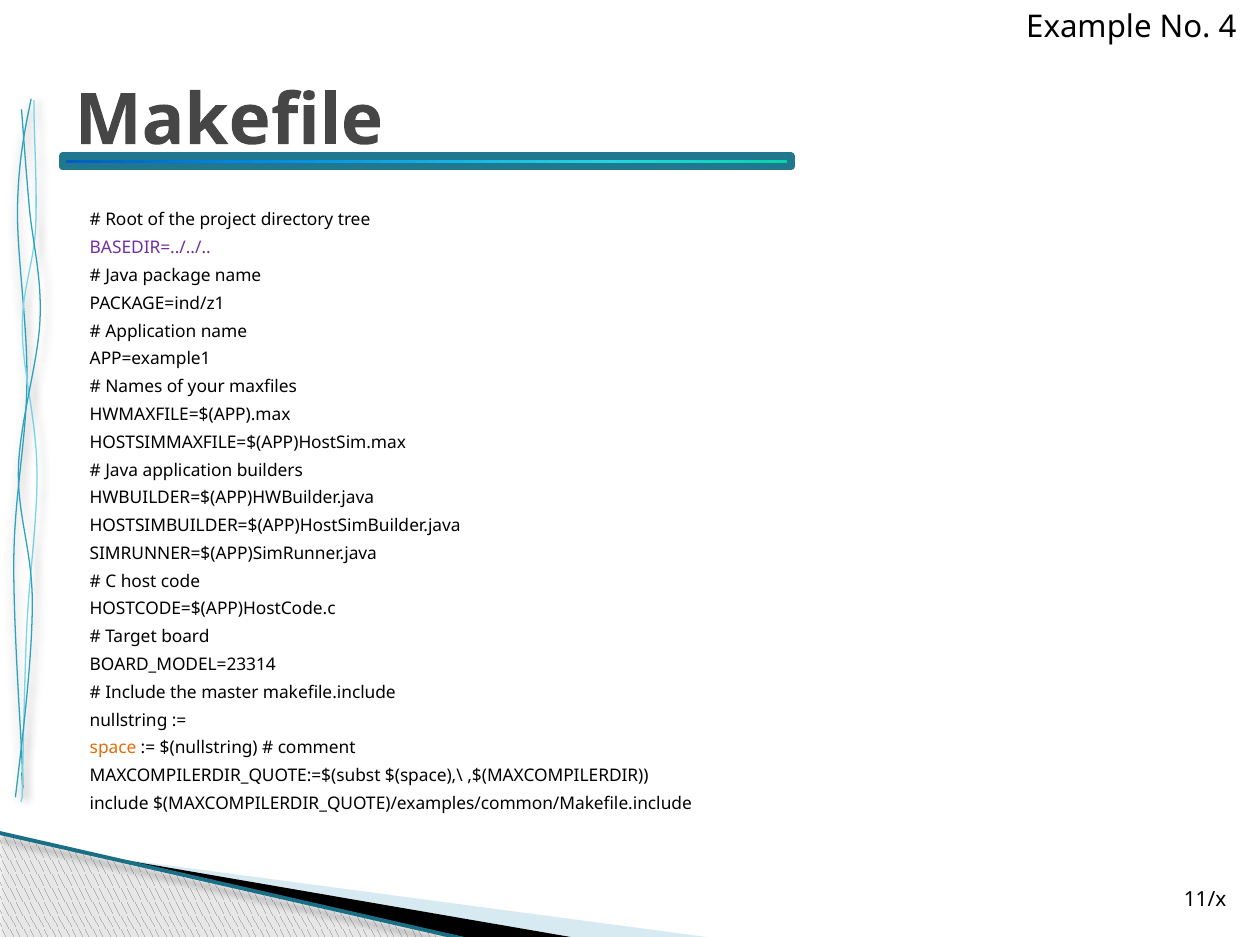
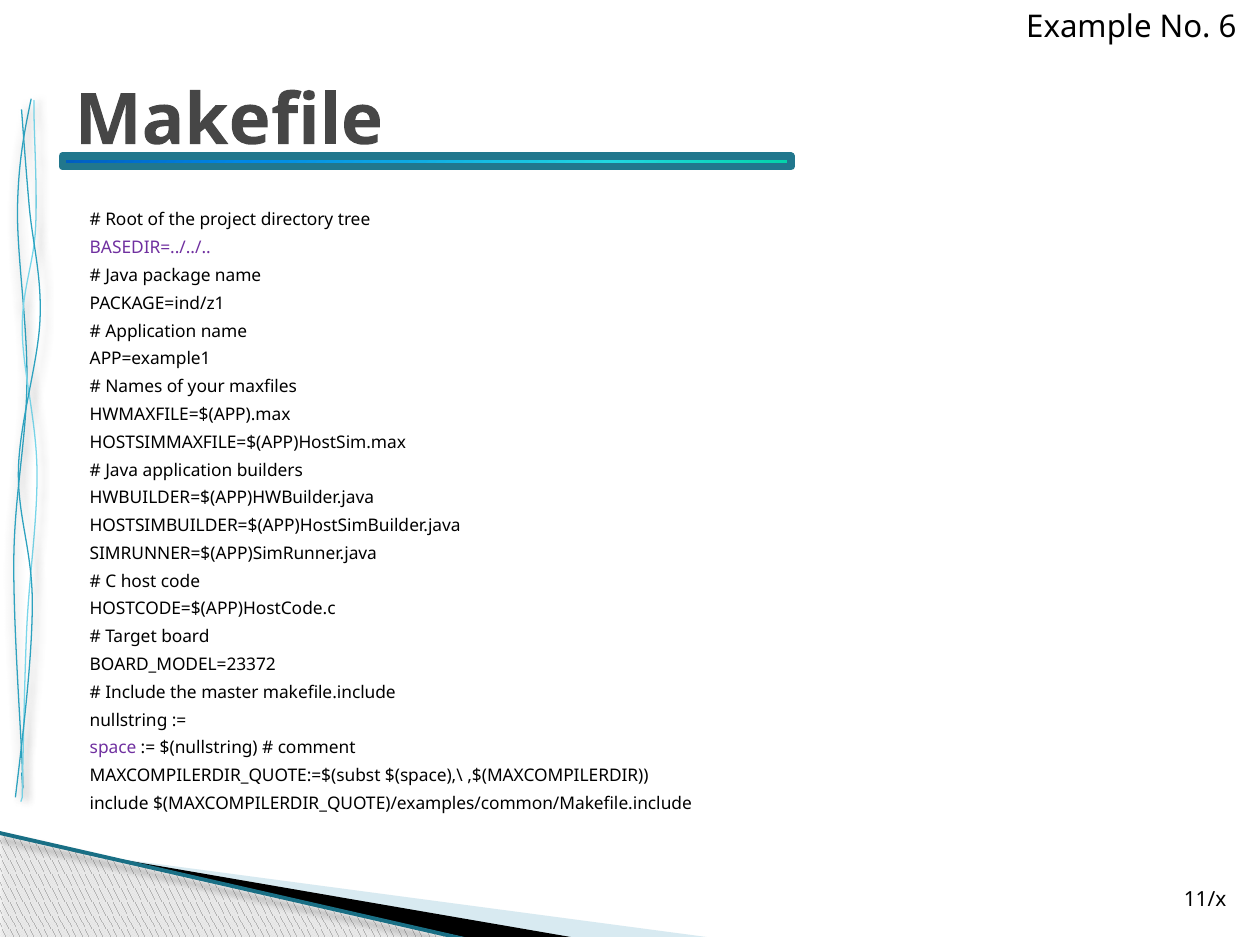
4: 4 -> 6
BOARD_MODEL=23314: BOARD_MODEL=23314 -> BOARD_MODEL=23372
space colour: orange -> purple
